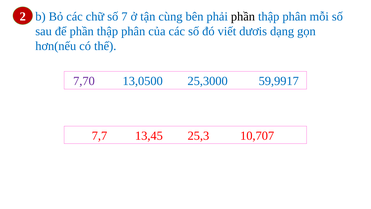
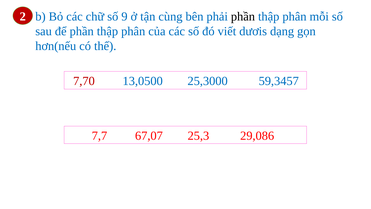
7: 7 -> 9
7,70 colour: purple -> red
59,9917: 59,9917 -> 59,3457
13,45: 13,45 -> 67,07
10,707: 10,707 -> 29,086
